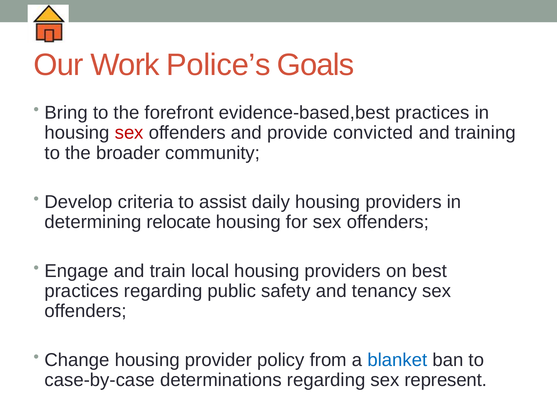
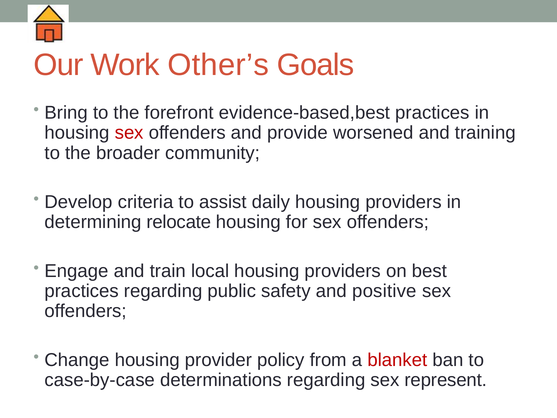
Police’s: Police’s -> Other’s
convicted: convicted -> worsened
tenancy: tenancy -> positive
blanket colour: blue -> red
